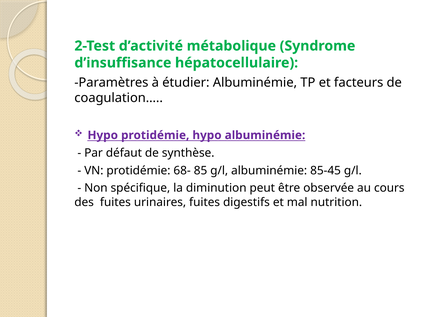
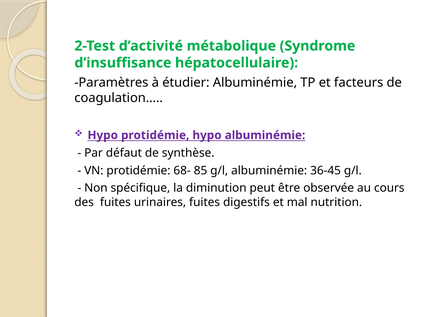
85-45: 85-45 -> 36-45
